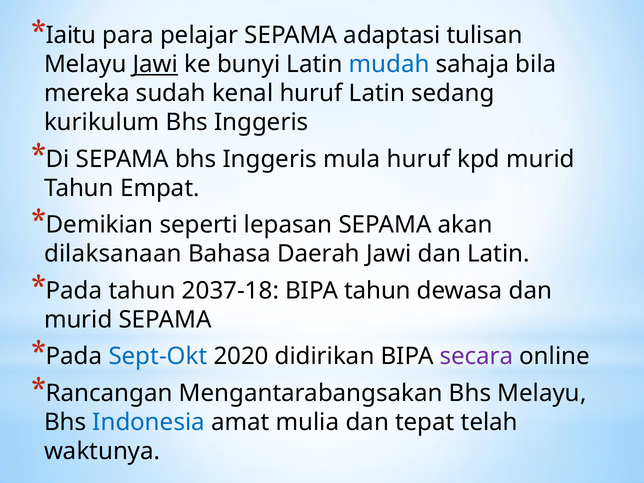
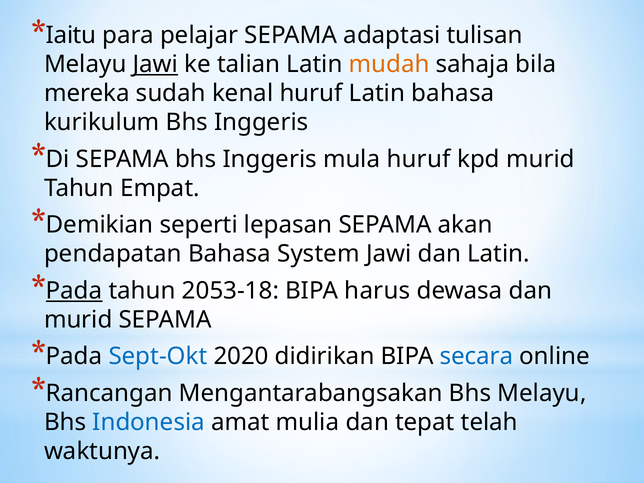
bunyi: bunyi -> talian
mudah colour: blue -> orange
Latin sedang: sedang -> bahasa
dilaksanaan: dilaksanaan -> pendapatan
Daerah: Daerah -> System
Pada at (74, 291) underline: none -> present
2037-18: 2037-18 -> 2053-18
BIPA tahun: tahun -> harus
secara colour: purple -> blue
